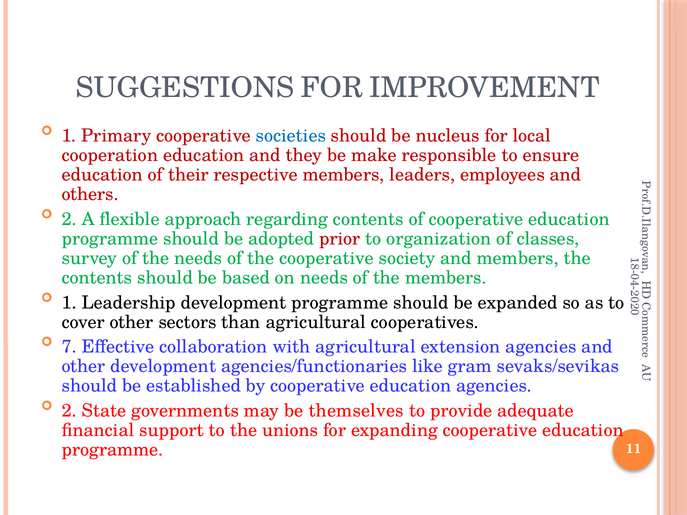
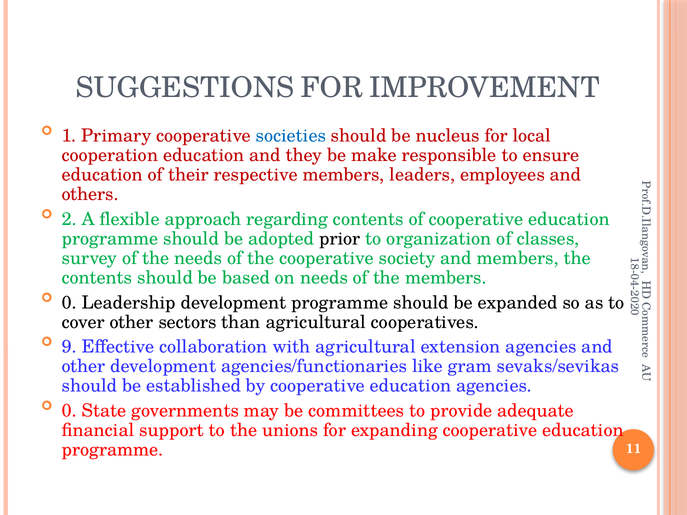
prior colour: red -> black
1 at (69, 303): 1 -> 0
7: 7 -> 9
2 at (69, 411): 2 -> 0
themselves: themselves -> committees
